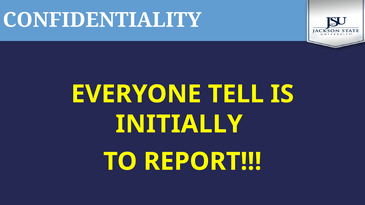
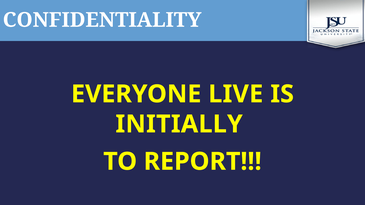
TELL: TELL -> LIVE
